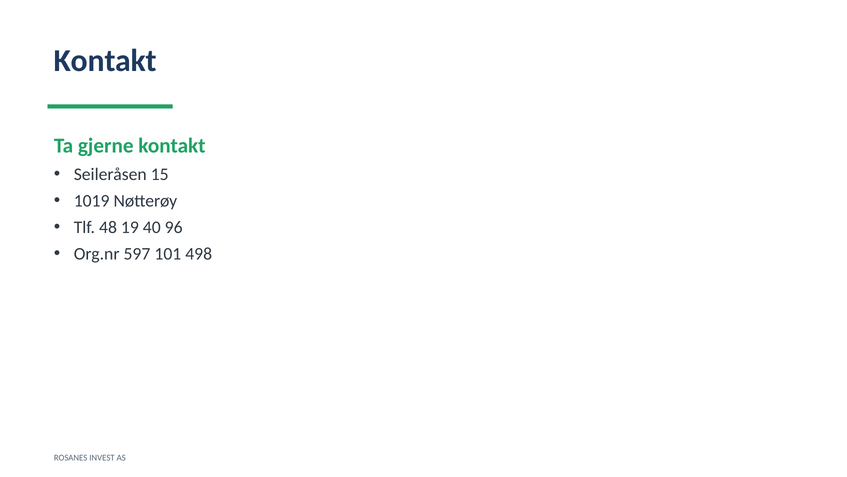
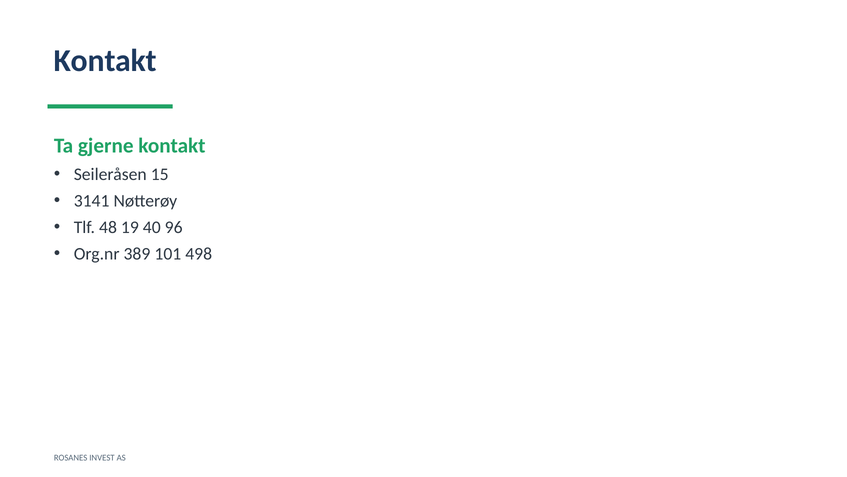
1019: 1019 -> 3141
597: 597 -> 389
